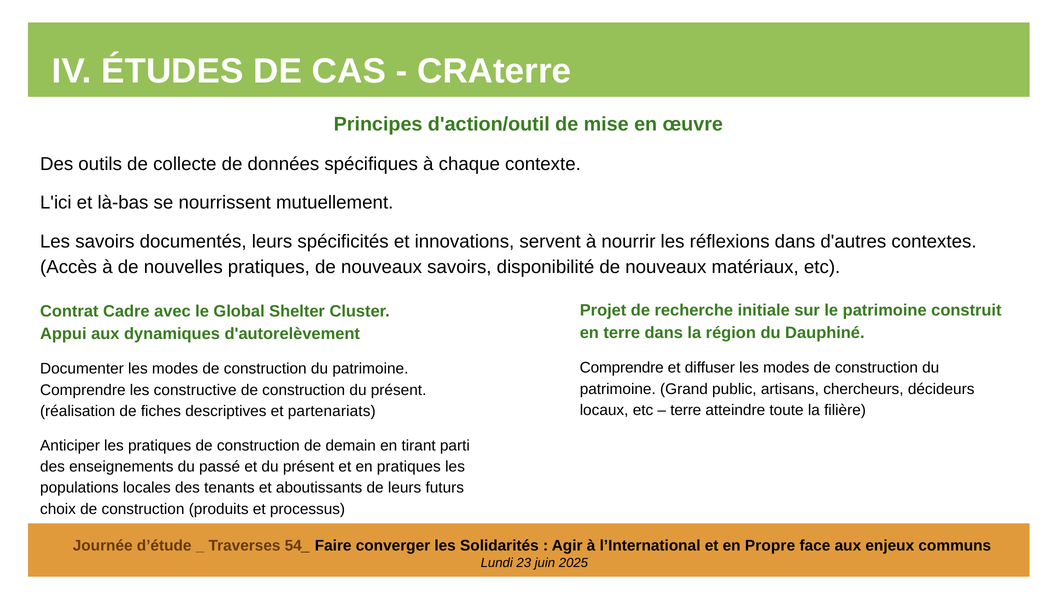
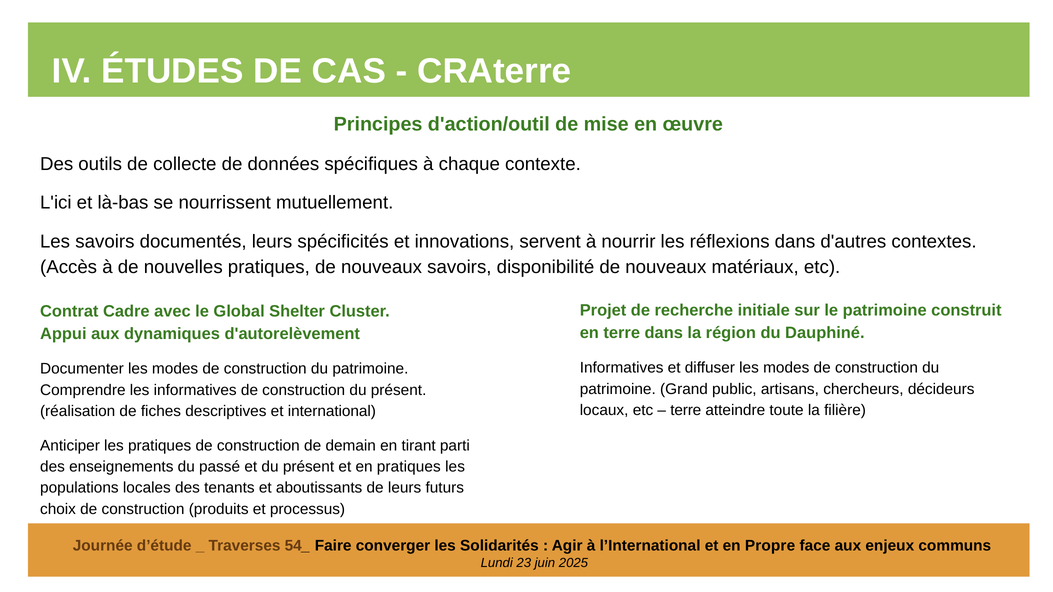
Comprendre at (622, 368): Comprendre -> Informatives
les constructive: constructive -> informatives
partenariats: partenariats -> international
